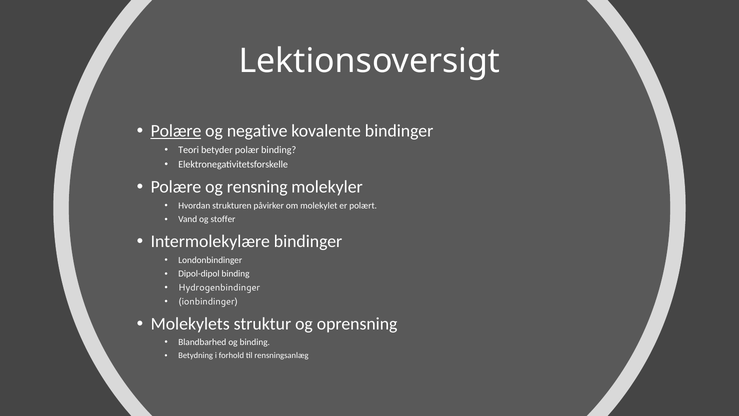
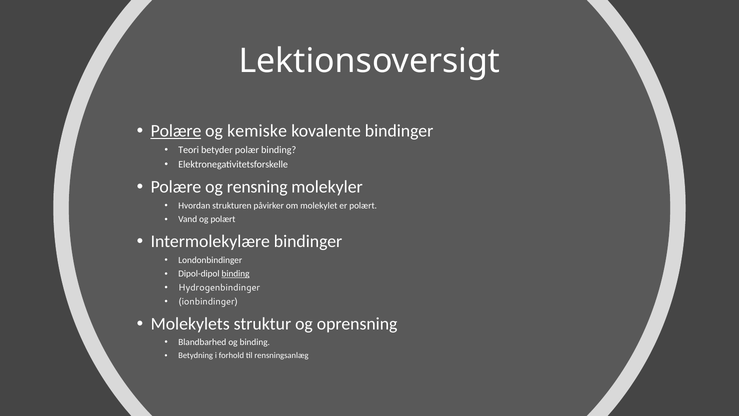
negative: negative -> kemiske
og stoffer: stoffer -> polært
binding at (236, 274) underline: none -> present
